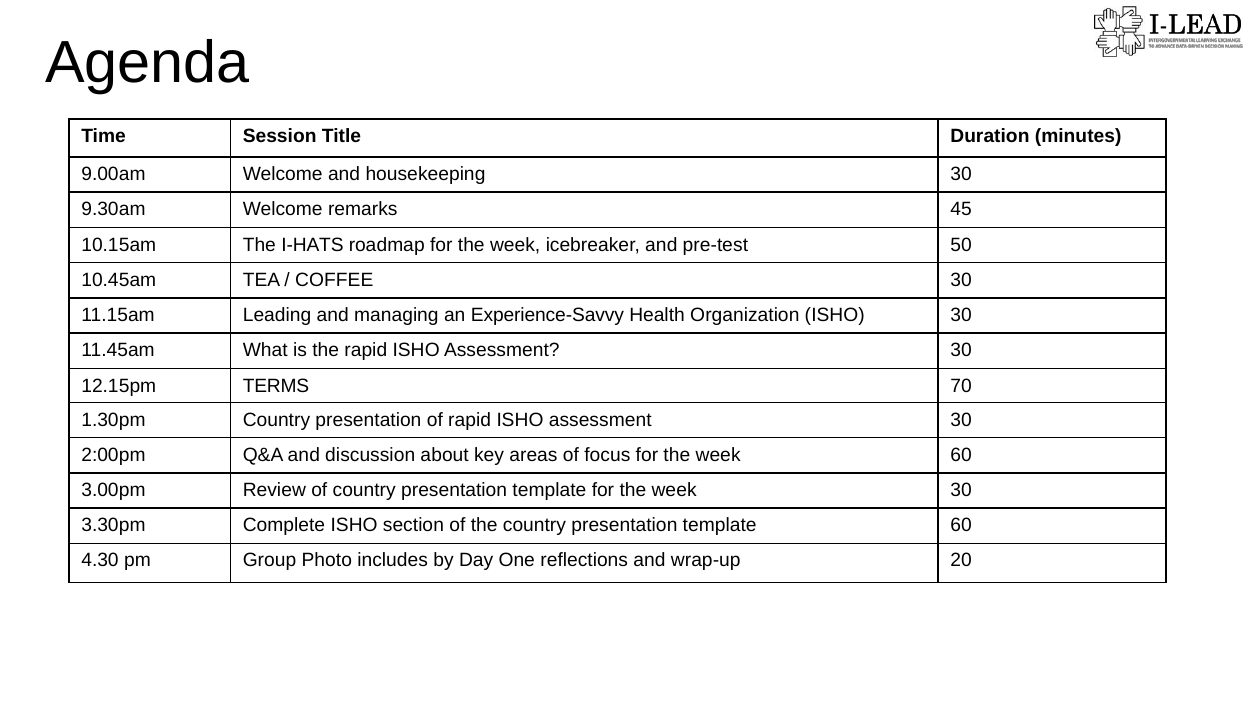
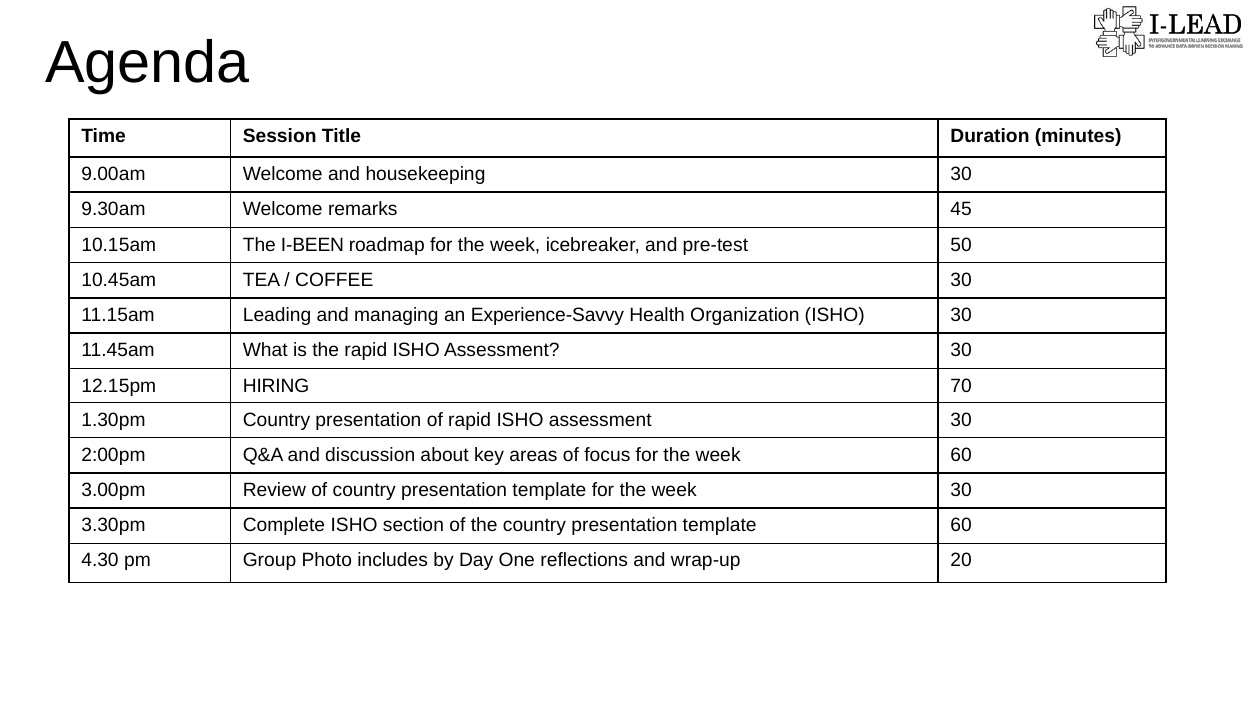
I-HATS: I-HATS -> I-BEEN
TERMS: TERMS -> HIRING
